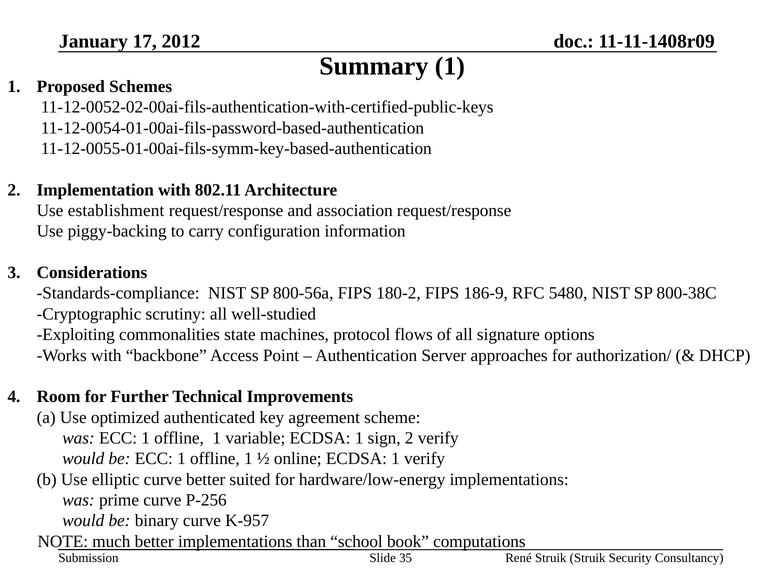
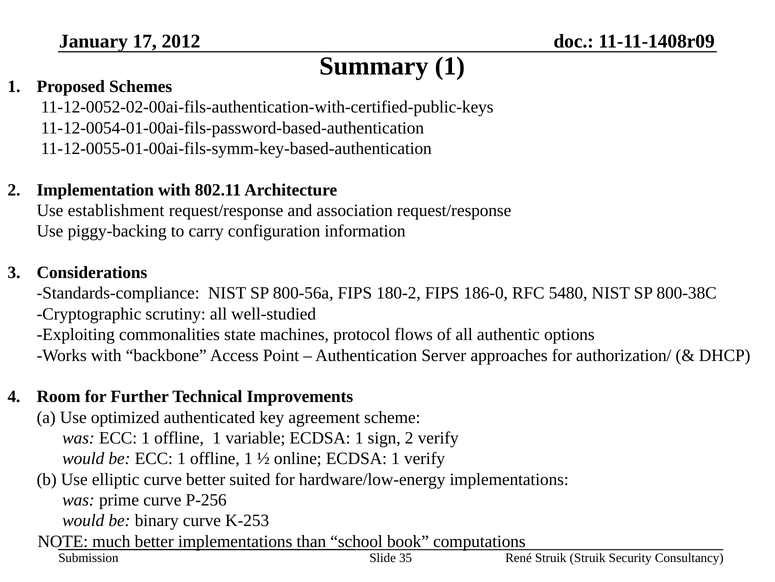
186-9: 186-9 -> 186-0
signature: signature -> authentic
K-957: K-957 -> K-253
